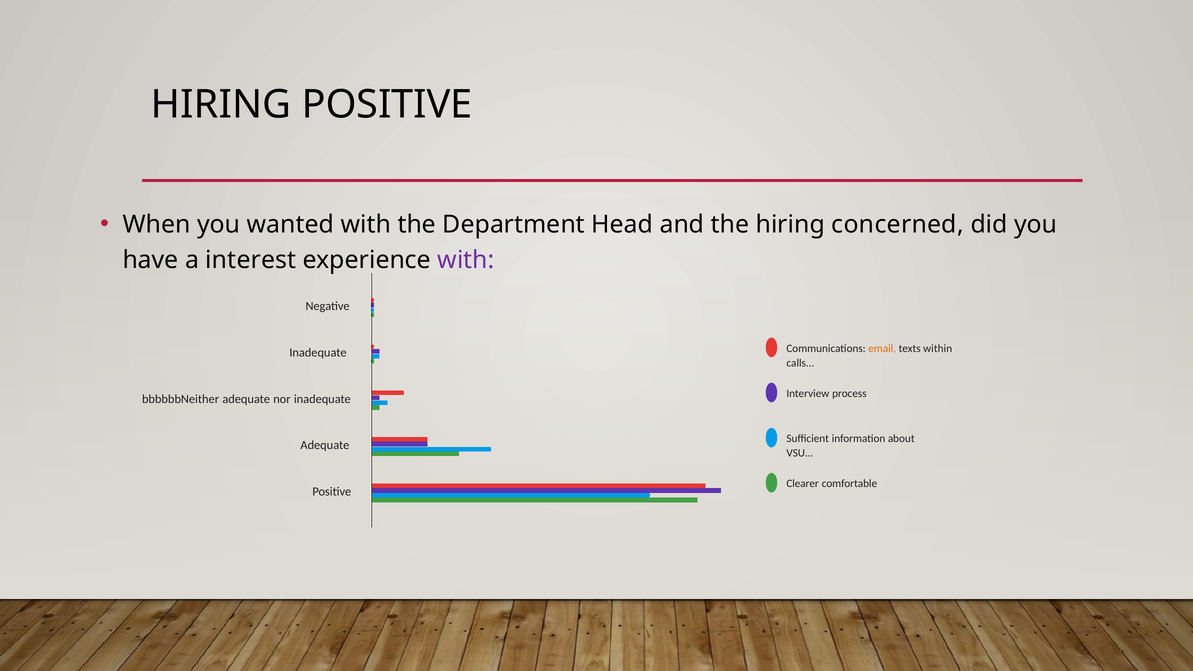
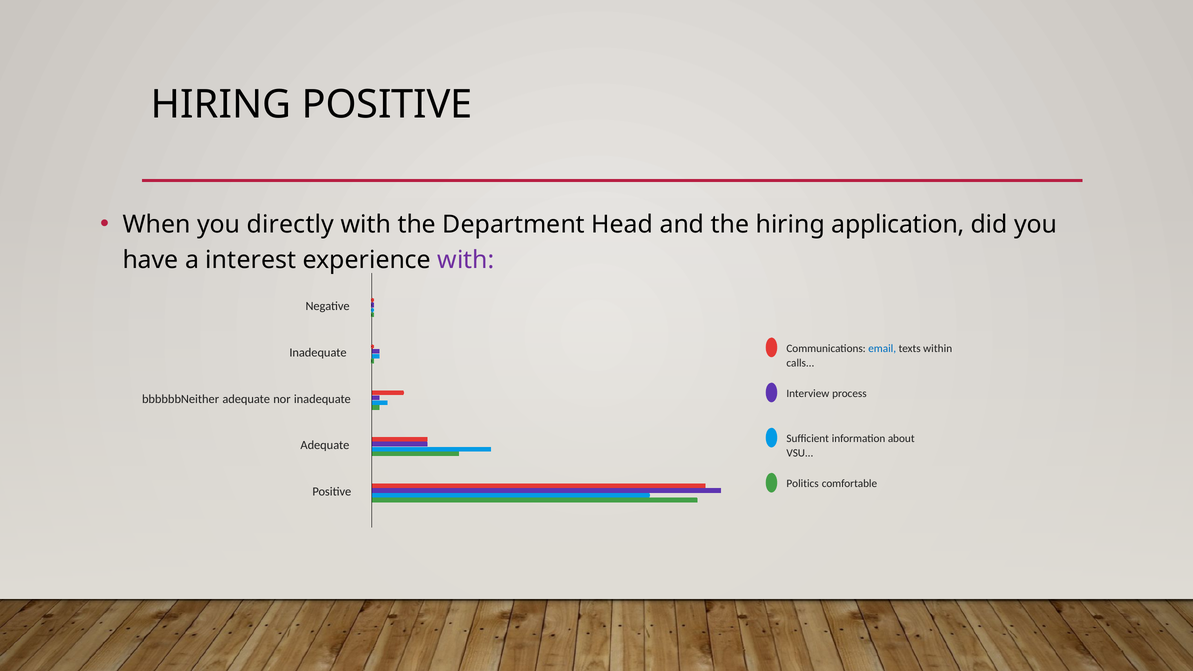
wanted: wanted -> directly
concerned: concerned -> application
email colour: orange -> blue
Clearer: Clearer -> Politics
